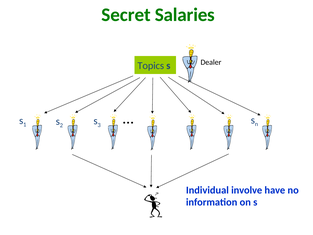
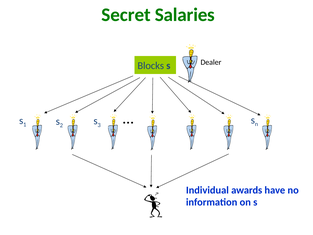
Topics: Topics -> Blocks
involve: involve -> awards
